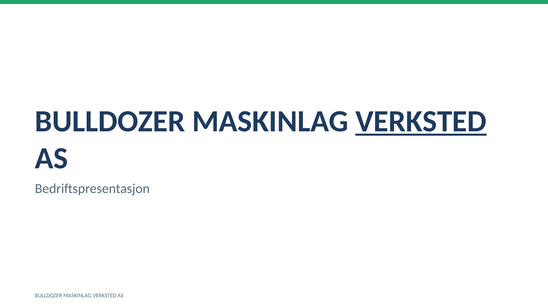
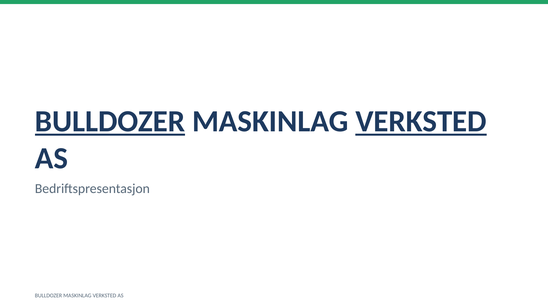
BULLDOZER at (110, 122) underline: none -> present
